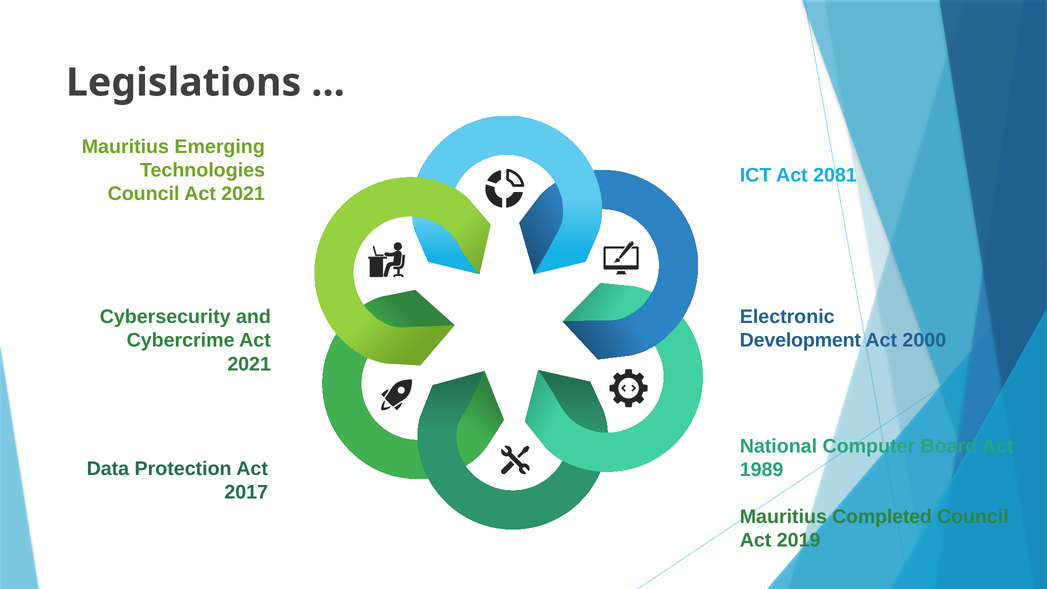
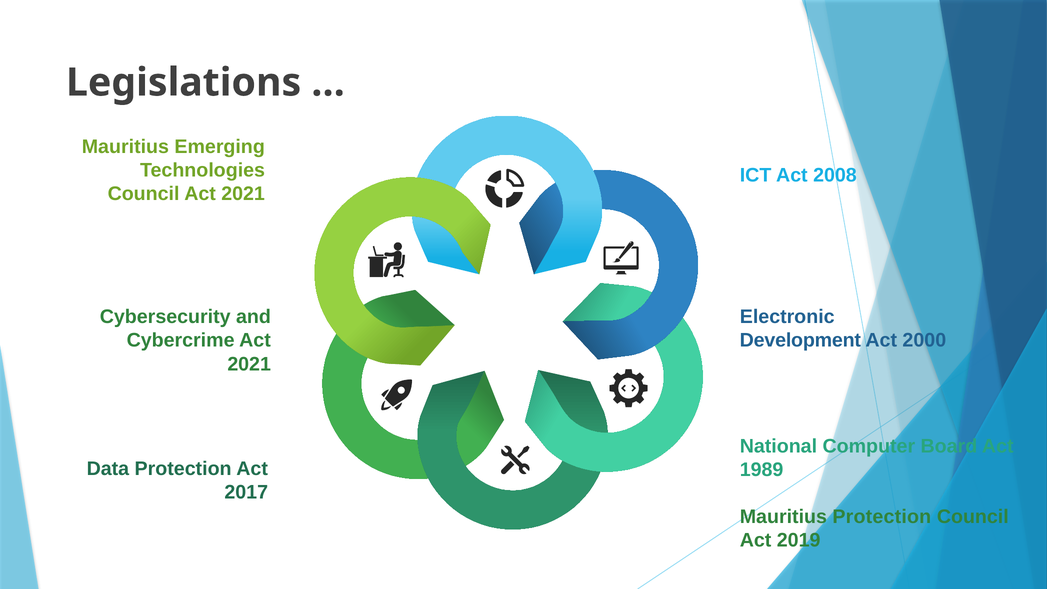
2081: 2081 -> 2008
Completed at (882, 517): Completed -> Protection
